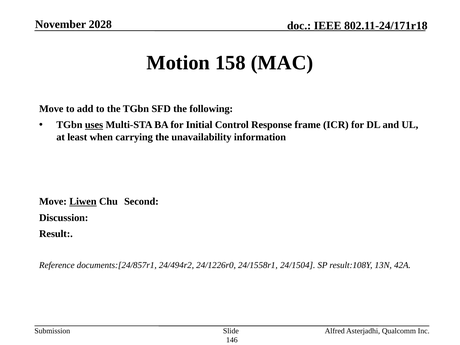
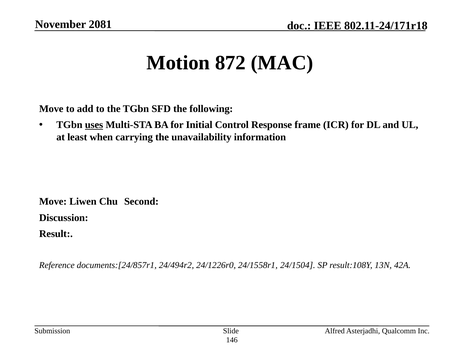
2028: 2028 -> 2081
158: 158 -> 872
Liwen underline: present -> none
